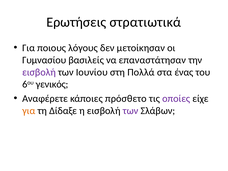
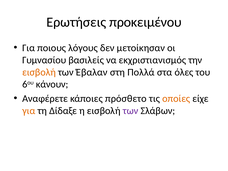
στρατιωτικά: στρατιωτικά -> προκειμένου
επαναστάτησαν: επαναστάτησαν -> εκχριστιανισμός
εισβολή at (39, 72) colour: purple -> orange
Ιουνίου: Ιουνίου -> Έβαλαν
ένας: ένας -> όλες
γενικός: γενικός -> κάνουν
οποίες colour: purple -> orange
